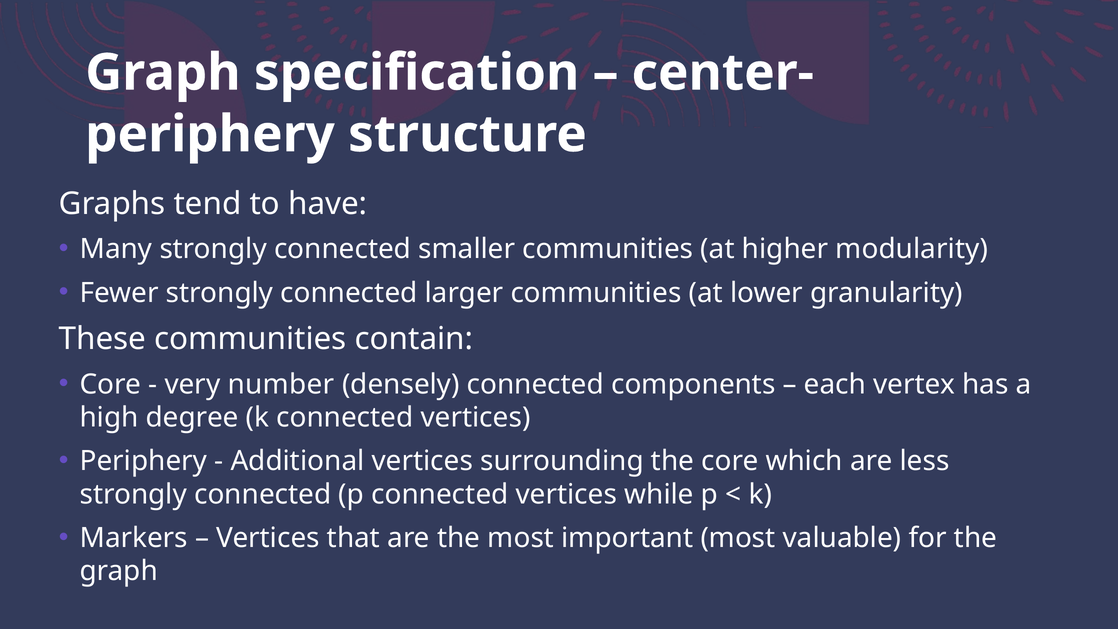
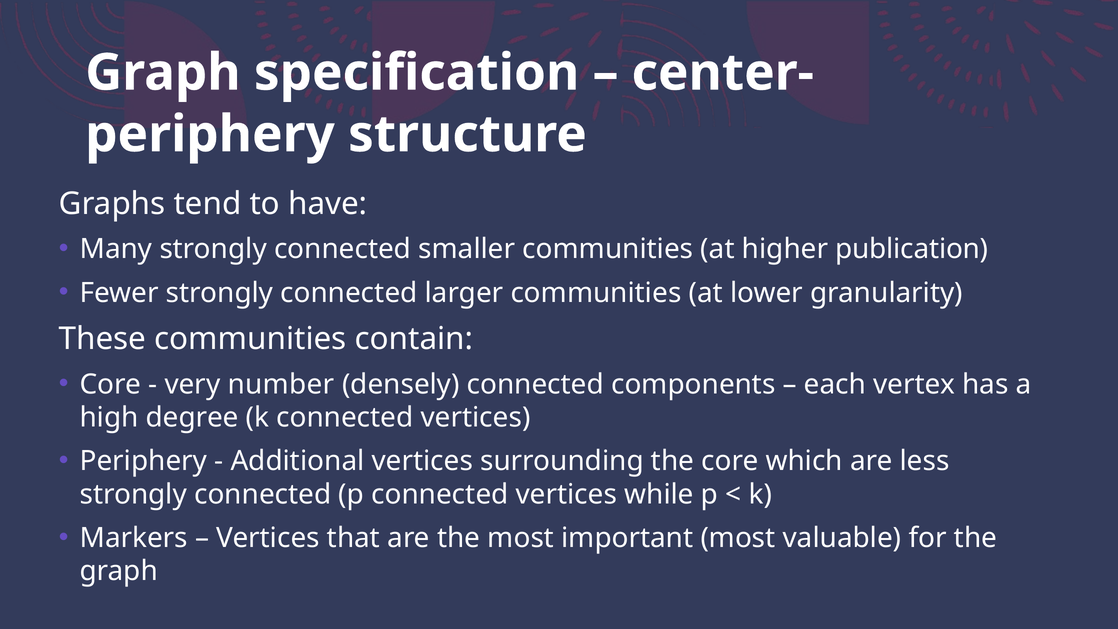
modularity: modularity -> publication
